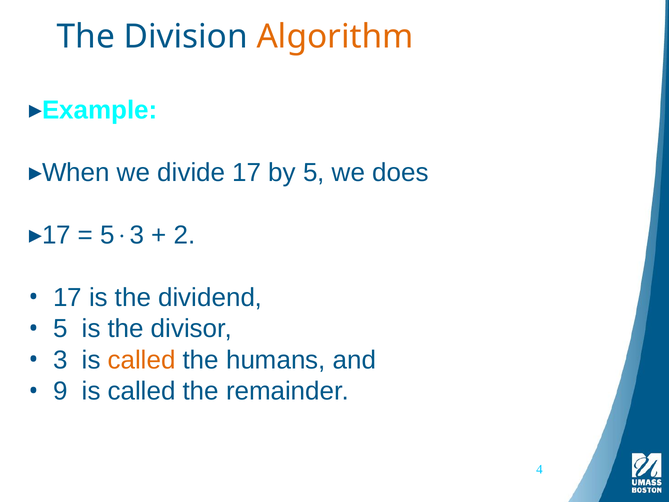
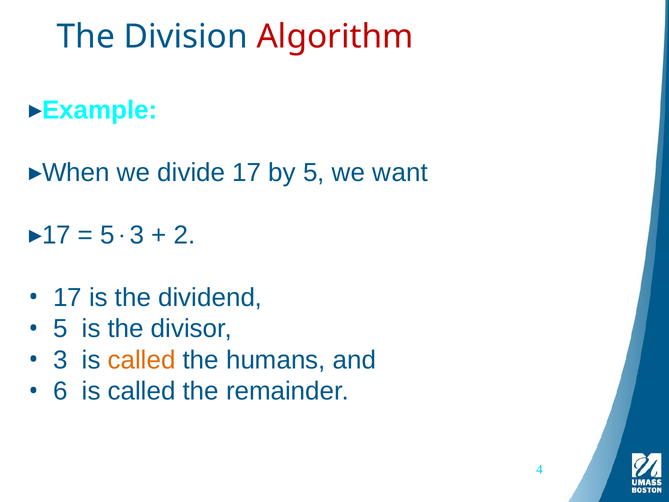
Algorithm colour: orange -> red
does: does -> want
9: 9 -> 6
